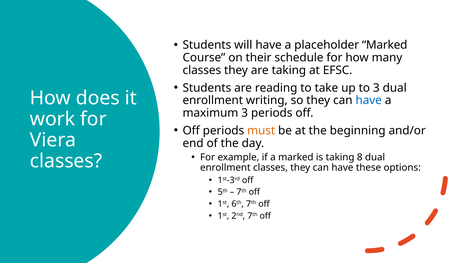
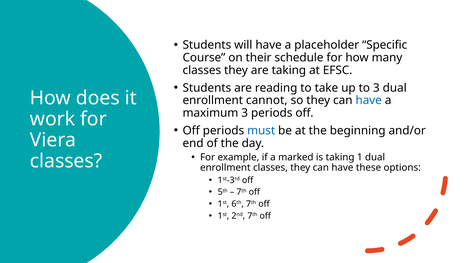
placeholder Marked: Marked -> Specific
writing: writing -> cannot
must colour: orange -> blue
8: 8 -> 1
